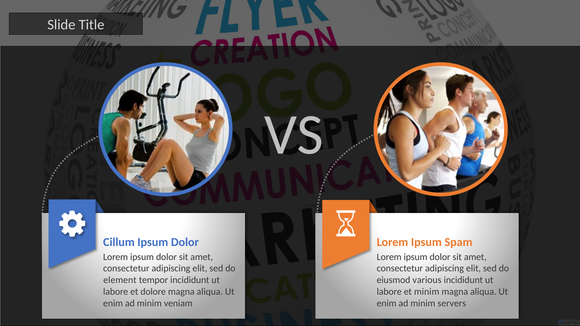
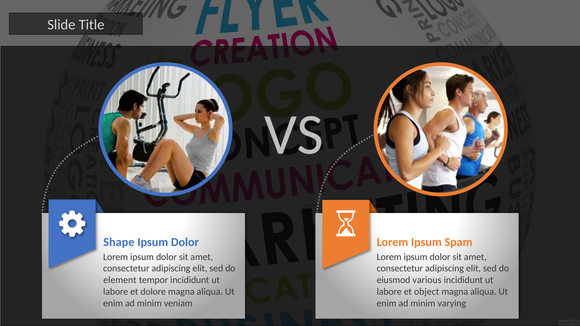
Cillum: Cillum -> Shape
et minim: minim -> object
servers: servers -> varying
